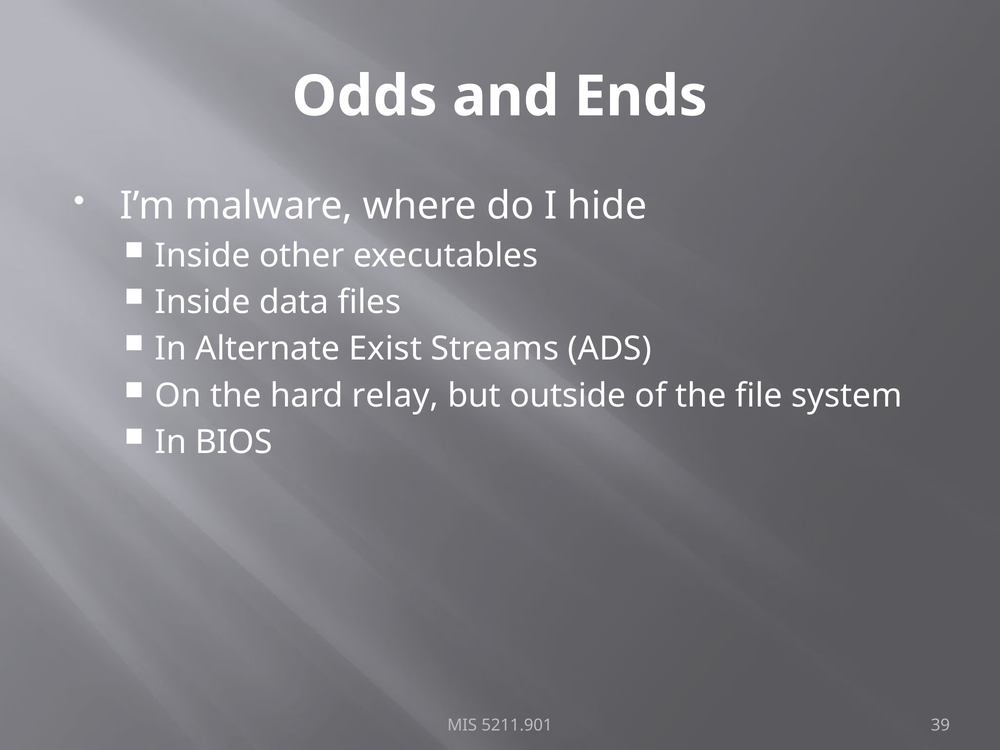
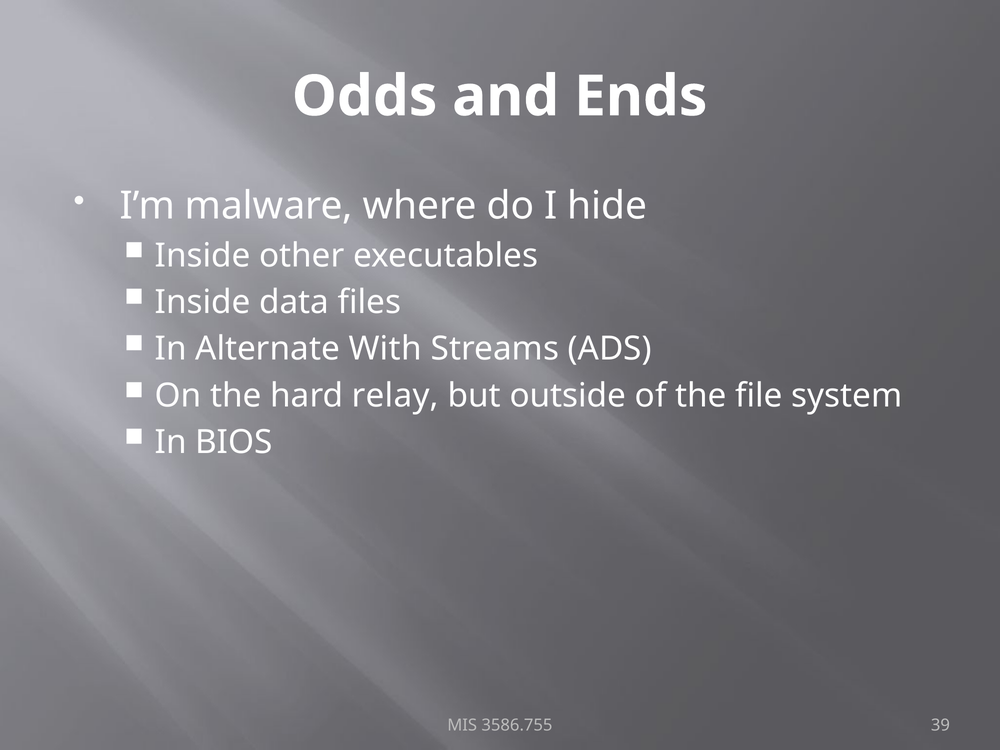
Exist: Exist -> With
5211.901: 5211.901 -> 3586.755
